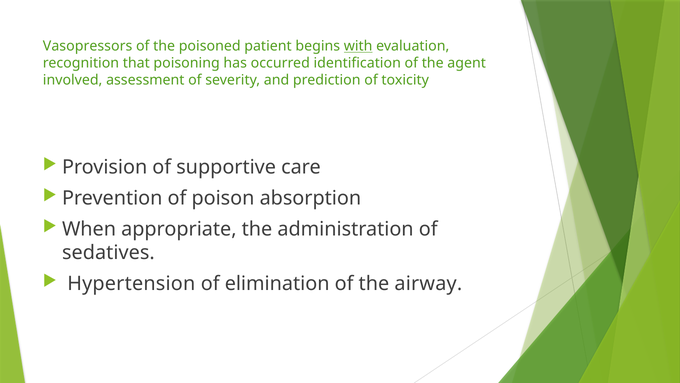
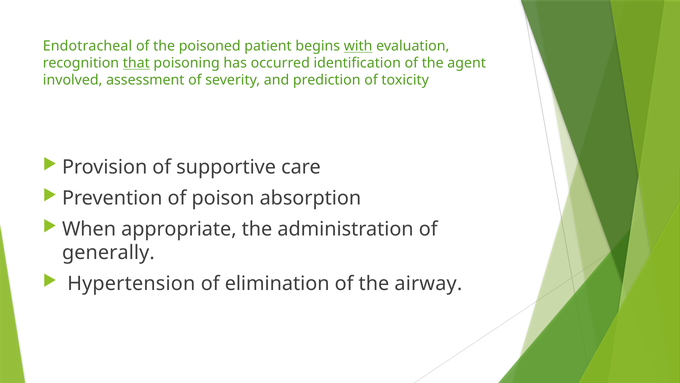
Vasopressors: Vasopressors -> Endotracheal
that underline: none -> present
sedatives: sedatives -> generally
